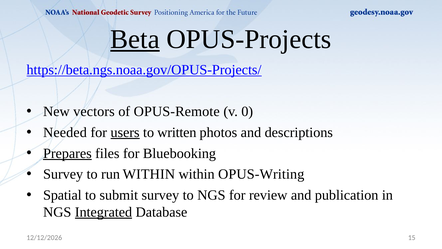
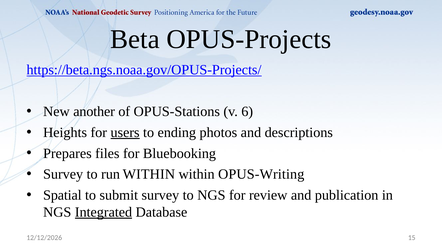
Beta underline: present -> none
vectors: vectors -> another
OPUS-Remote: OPUS-Remote -> OPUS-Stations
0: 0 -> 6
Needed: Needed -> Heights
written: written -> ending
Prepares underline: present -> none
